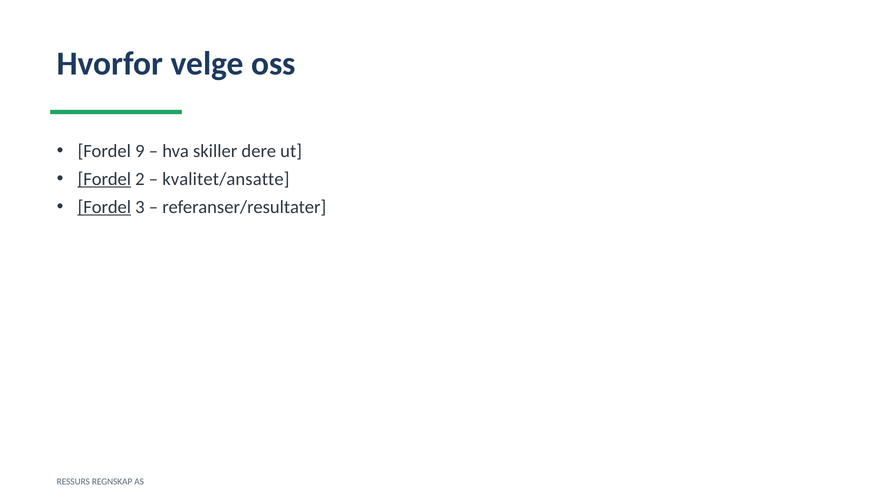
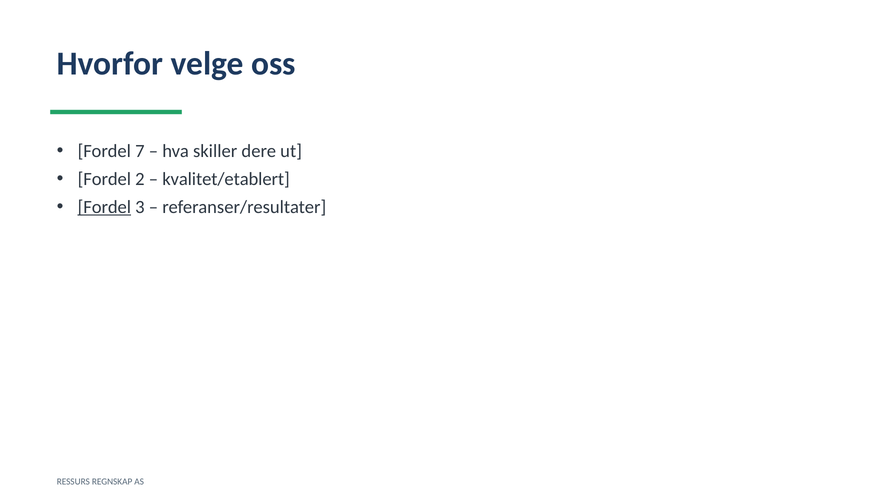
9: 9 -> 7
Fordel at (104, 179) underline: present -> none
kvalitet/ansatte: kvalitet/ansatte -> kvalitet/etablert
